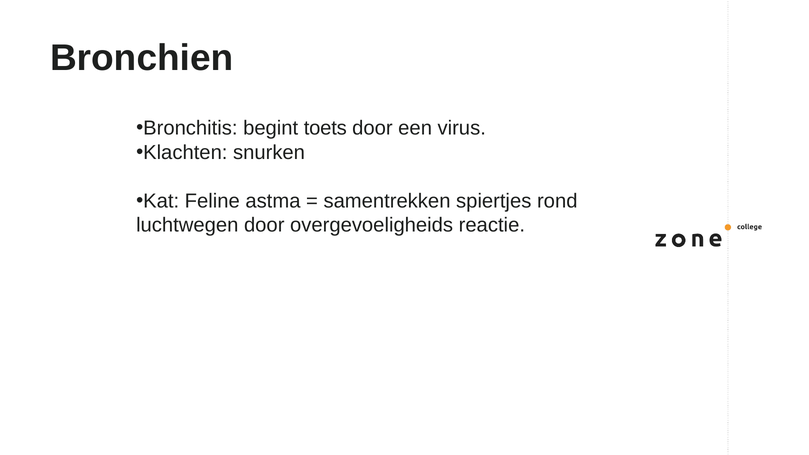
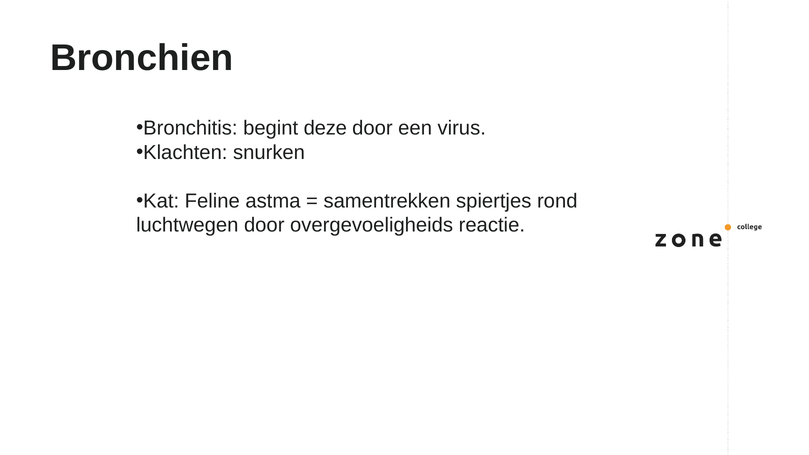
toets: toets -> deze
